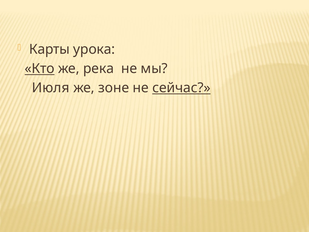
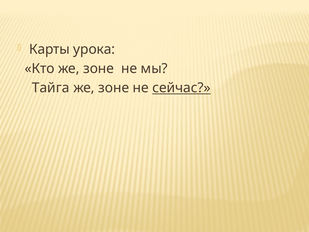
Кто underline: present -> none
река at (99, 69): река -> зоне
Июля: Июля -> Тайга
